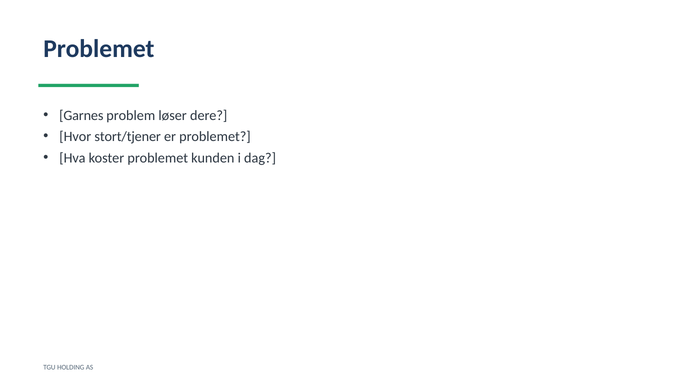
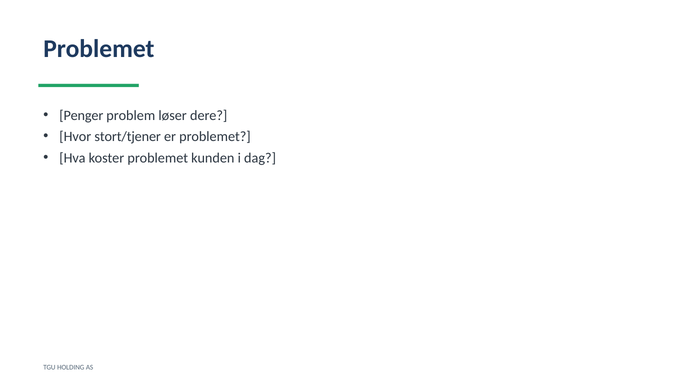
Garnes: Garnes -> Penger
